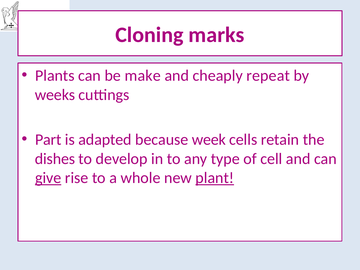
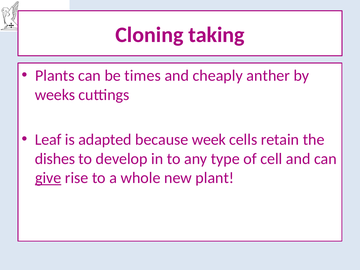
marks: marks -> taking
make: make -> times
repeat: repeat -> anther
Part: Part -> Leaf
plant underline: present -> none
